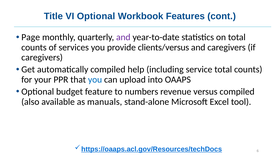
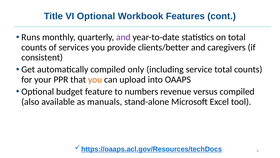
Page: Page -> Runs
clients/versus: clients/versus -> clients/better
caregivers at (42, 57): caregivers -> consistent
help: help -> only
you at (95, 79) colour: blue -> orange
